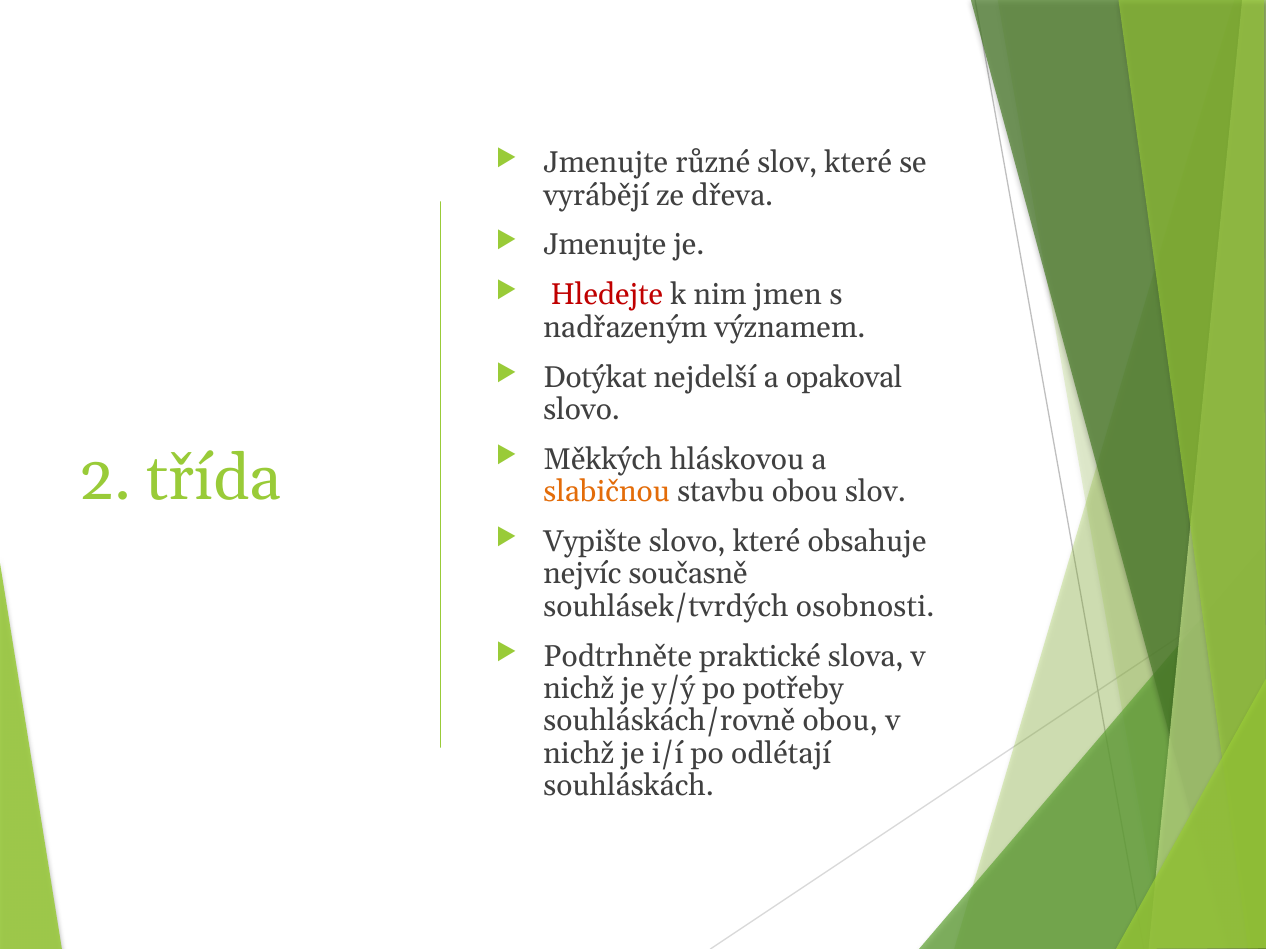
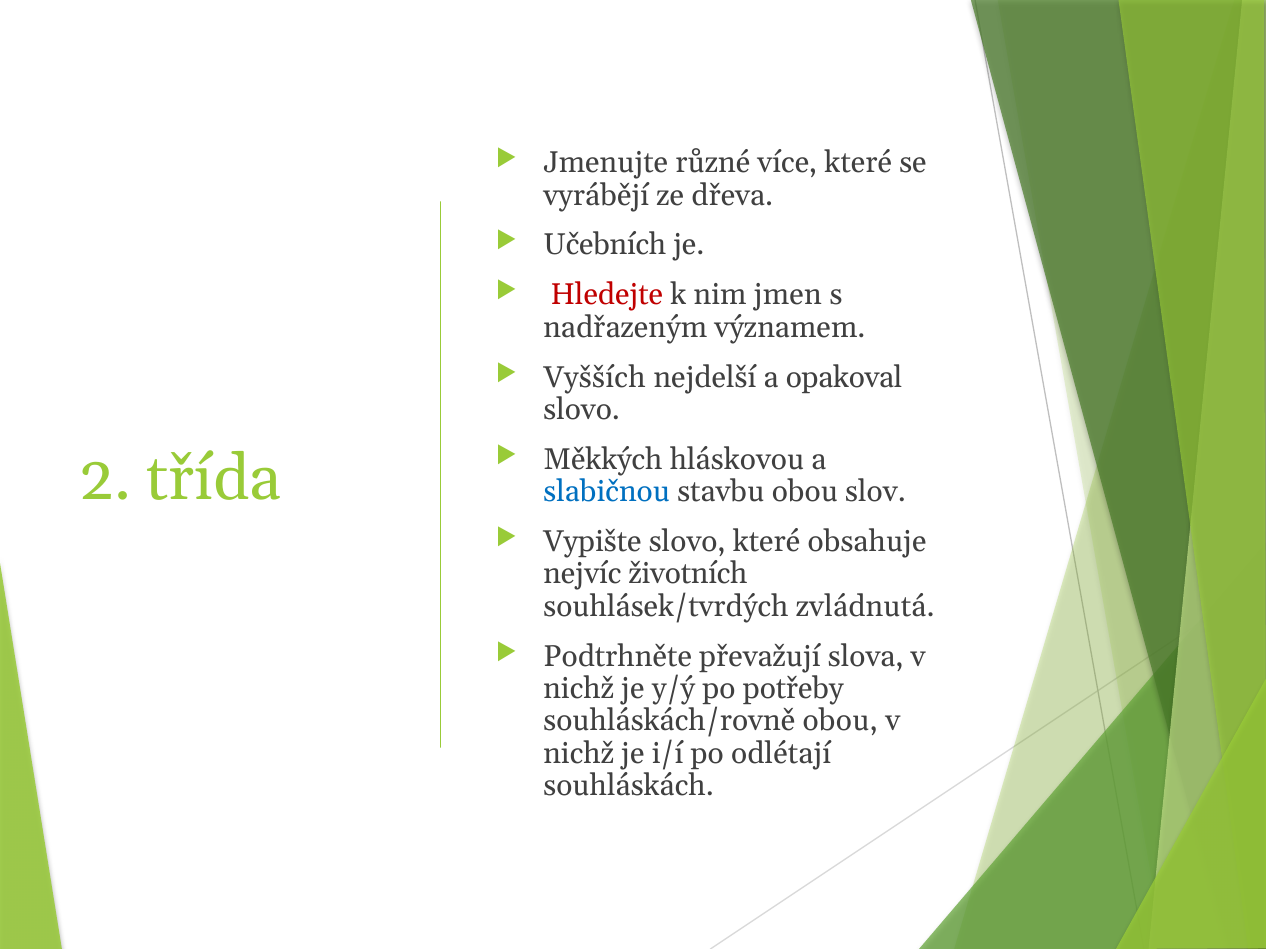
různé slov: slov -> více
Jmenujte at (605, 245): Jmenujte -> Učebních
Dotýkat: Dotýkat -> Vyšších
slabičnou colour: orange -> blue
současně: současně -> životních
osobnosti: osobnosti -> zvládnutá
praktické: praktické -> převažují
